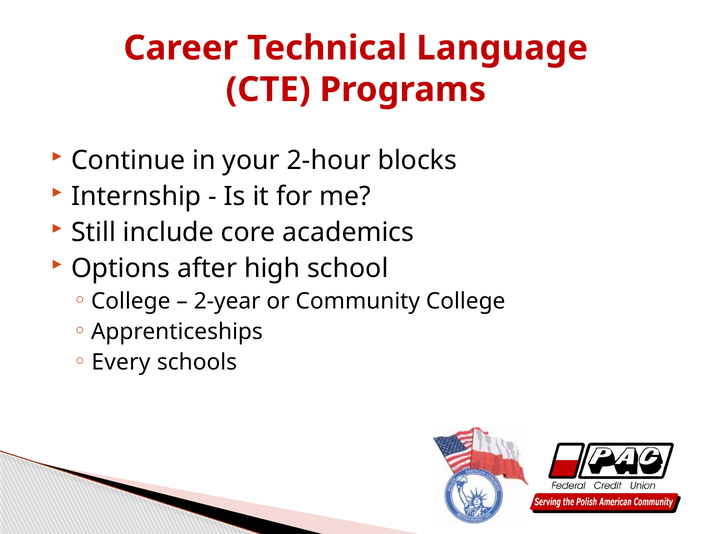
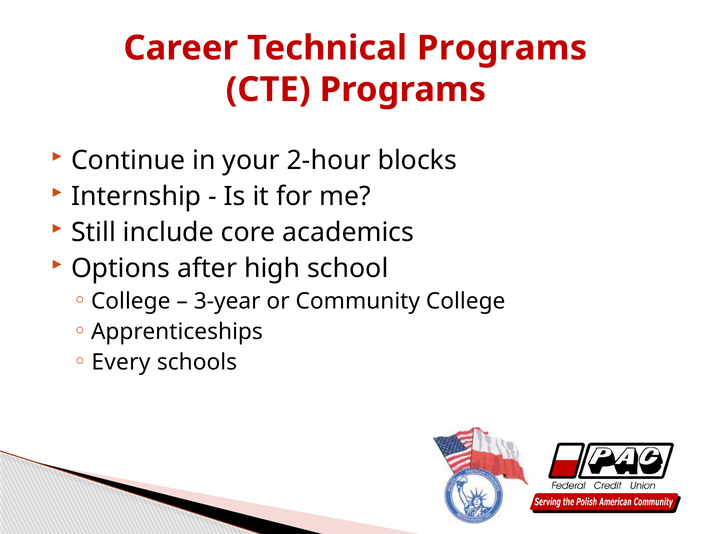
Technical Language: Language -> Programs
2-year: 2-year -> 3-year
